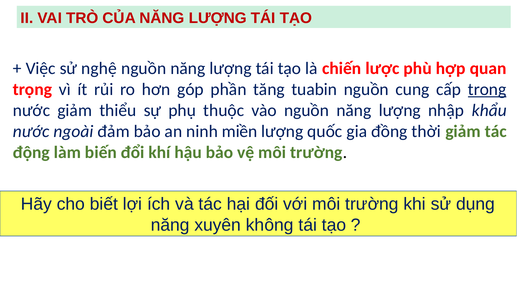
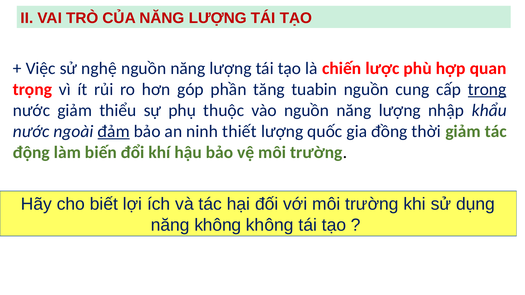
đảm underline: none -> present
miền: miền -> thiết
năng xuyên: xuyên -> không
